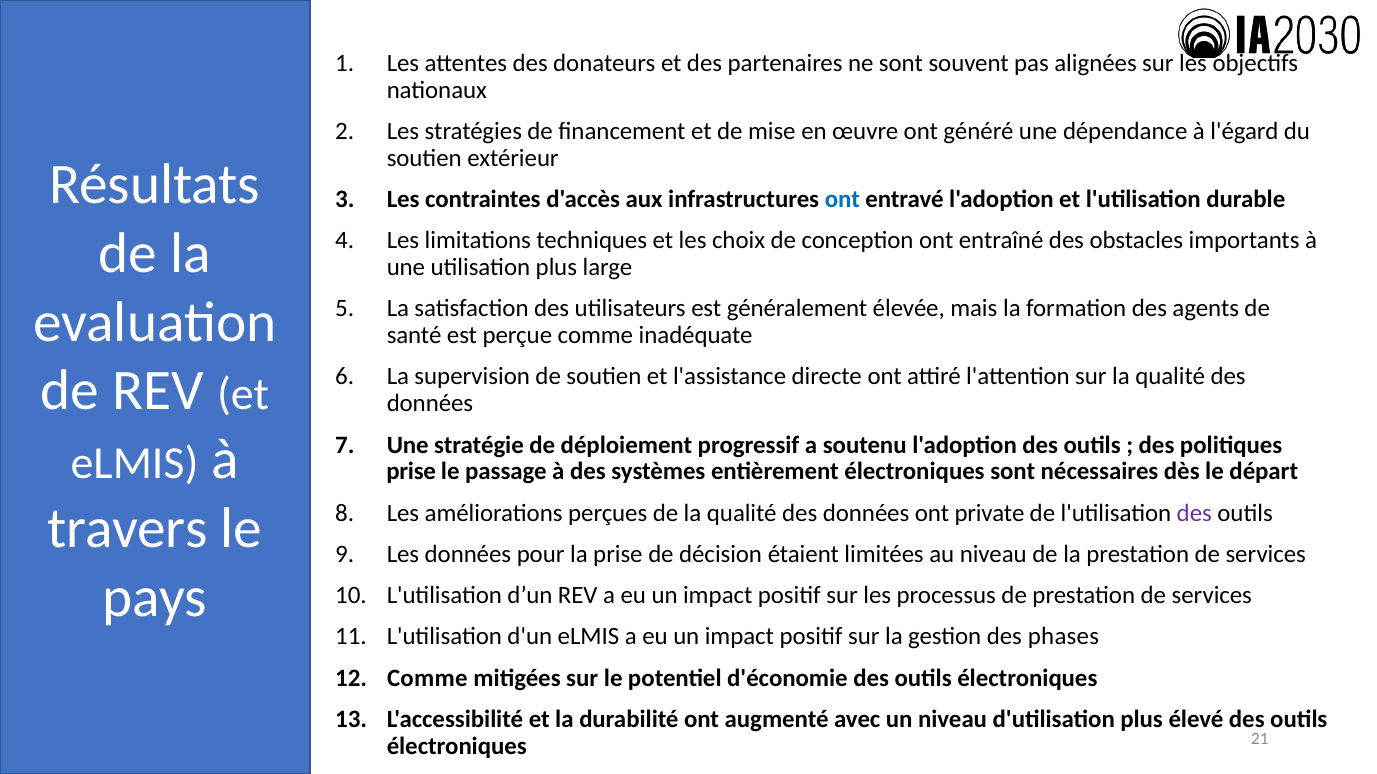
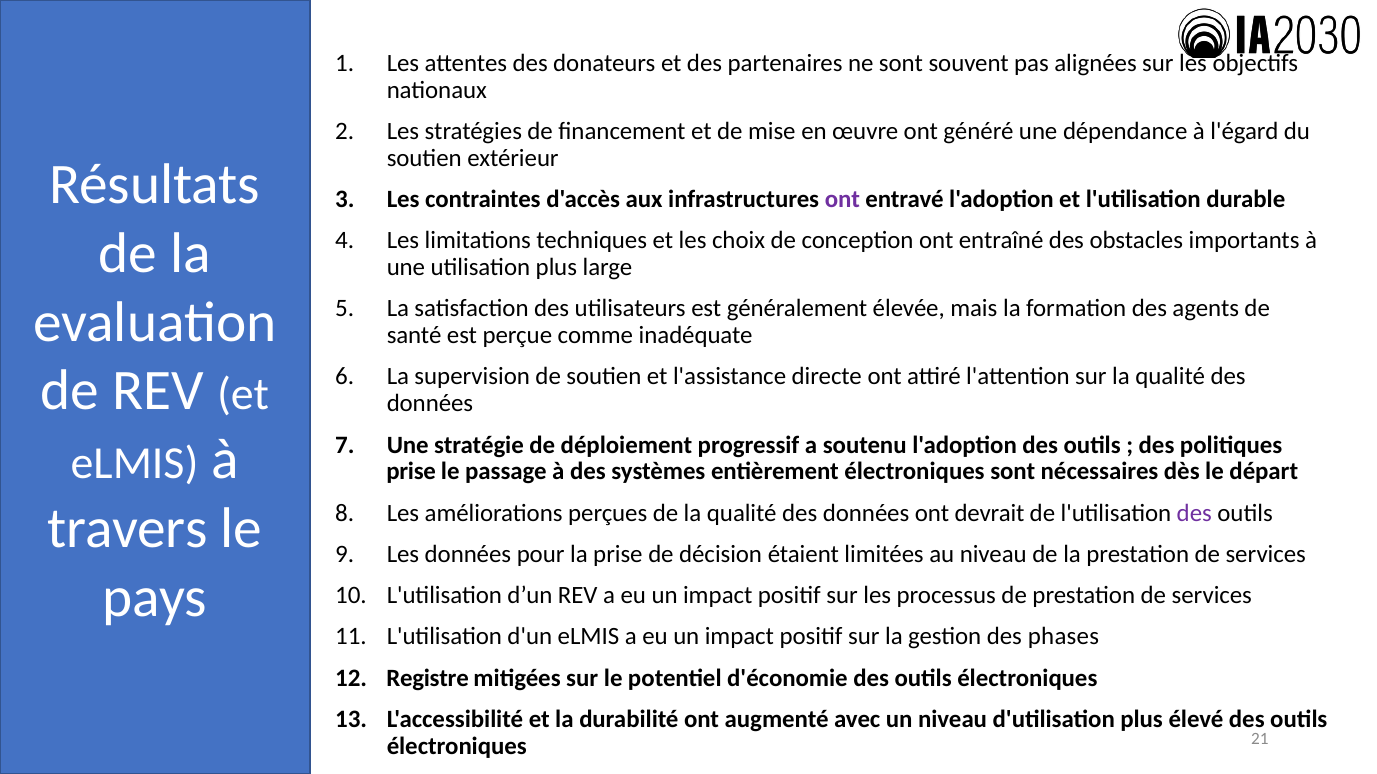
ont at (842, 200) colour: blue -> purple
private: private -> devrait
Comme at (427, 678): Comme -> Registre
